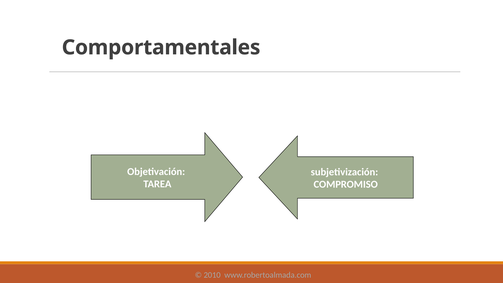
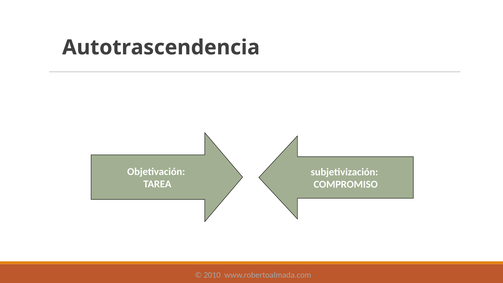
Comportamentales: Comportamentales -> Autotrascendencia
